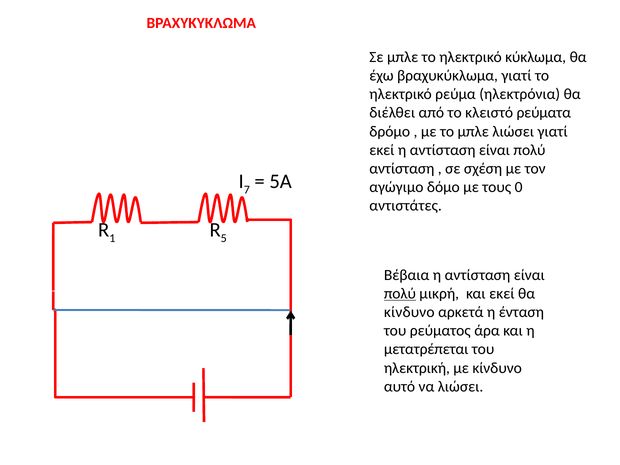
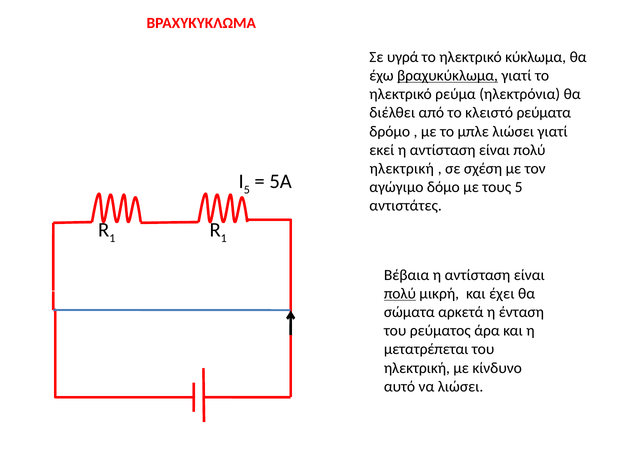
Σε μπλε: μπλε -> υγρά
βραχυκύκλωμα underline: none -> present
αντίσταση at (402, 169): αντίσταση -> ηλεκτρική
7 at (247, 190): 7 -> 5
τους 0: 0 -> 5
5 at (224, 238): 5 -> 1
και εκεί: εκεί -> έχει
κίνδυνο at (409, 312): κίνδυνο -> σώματα
